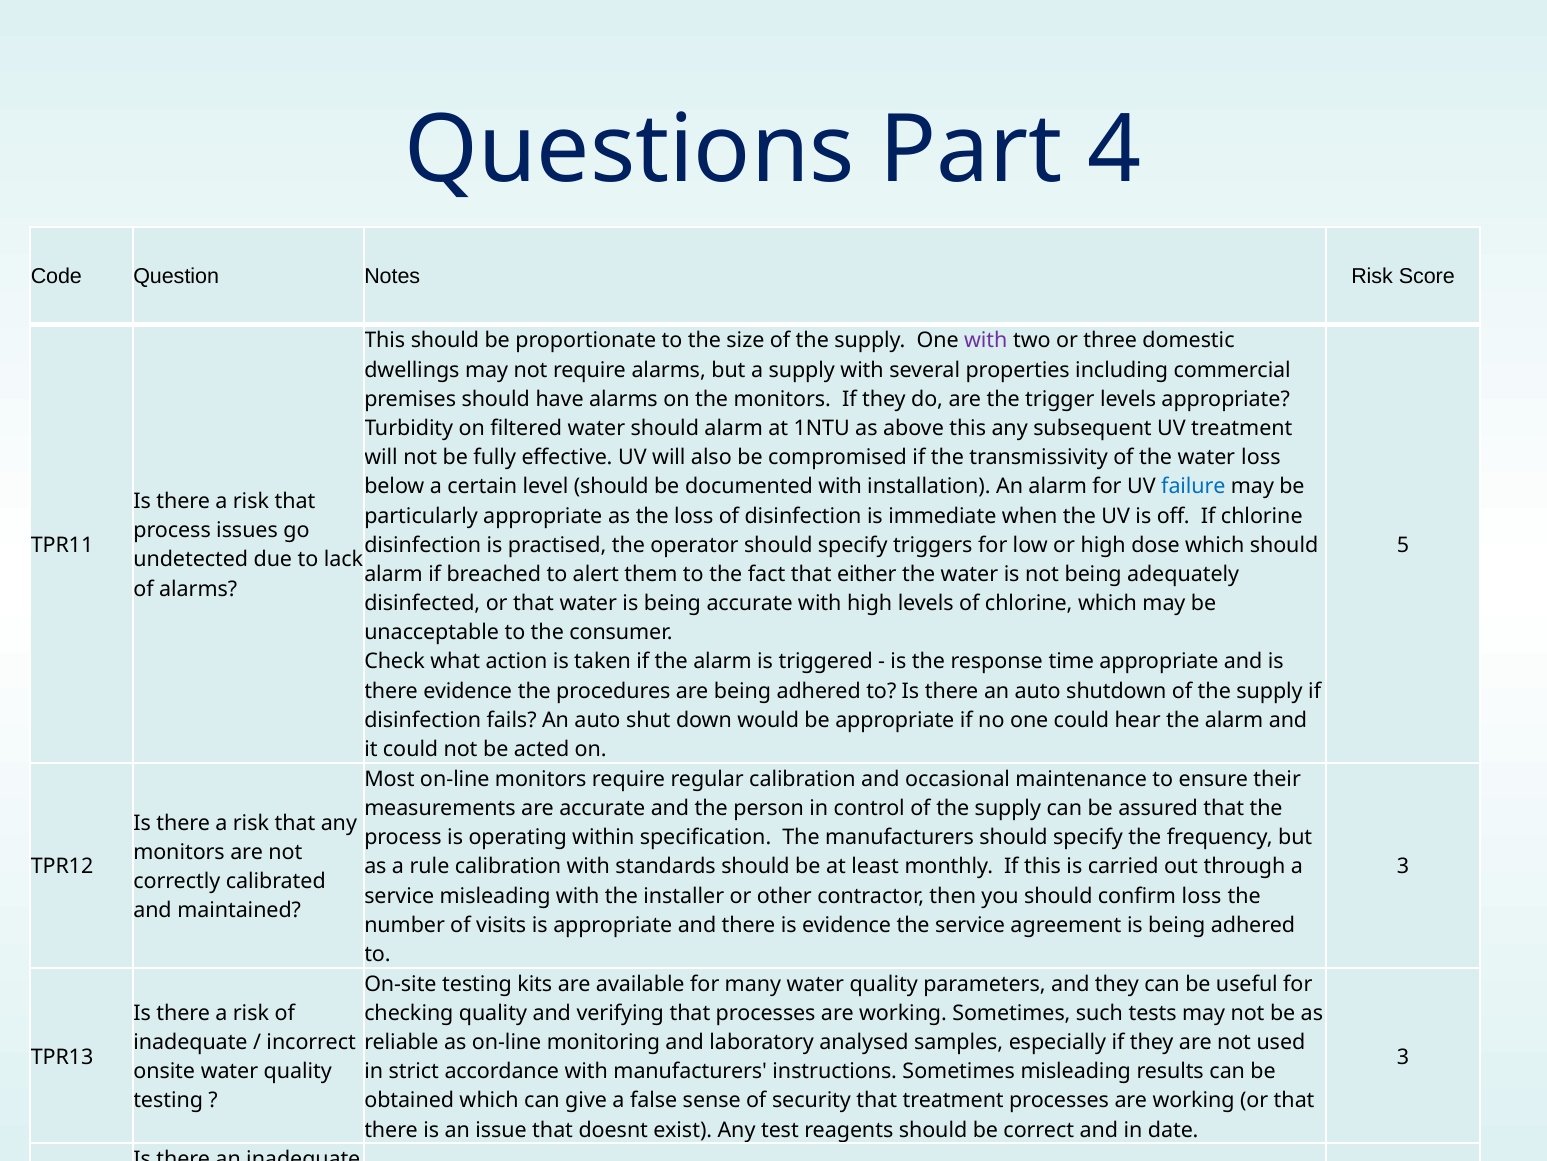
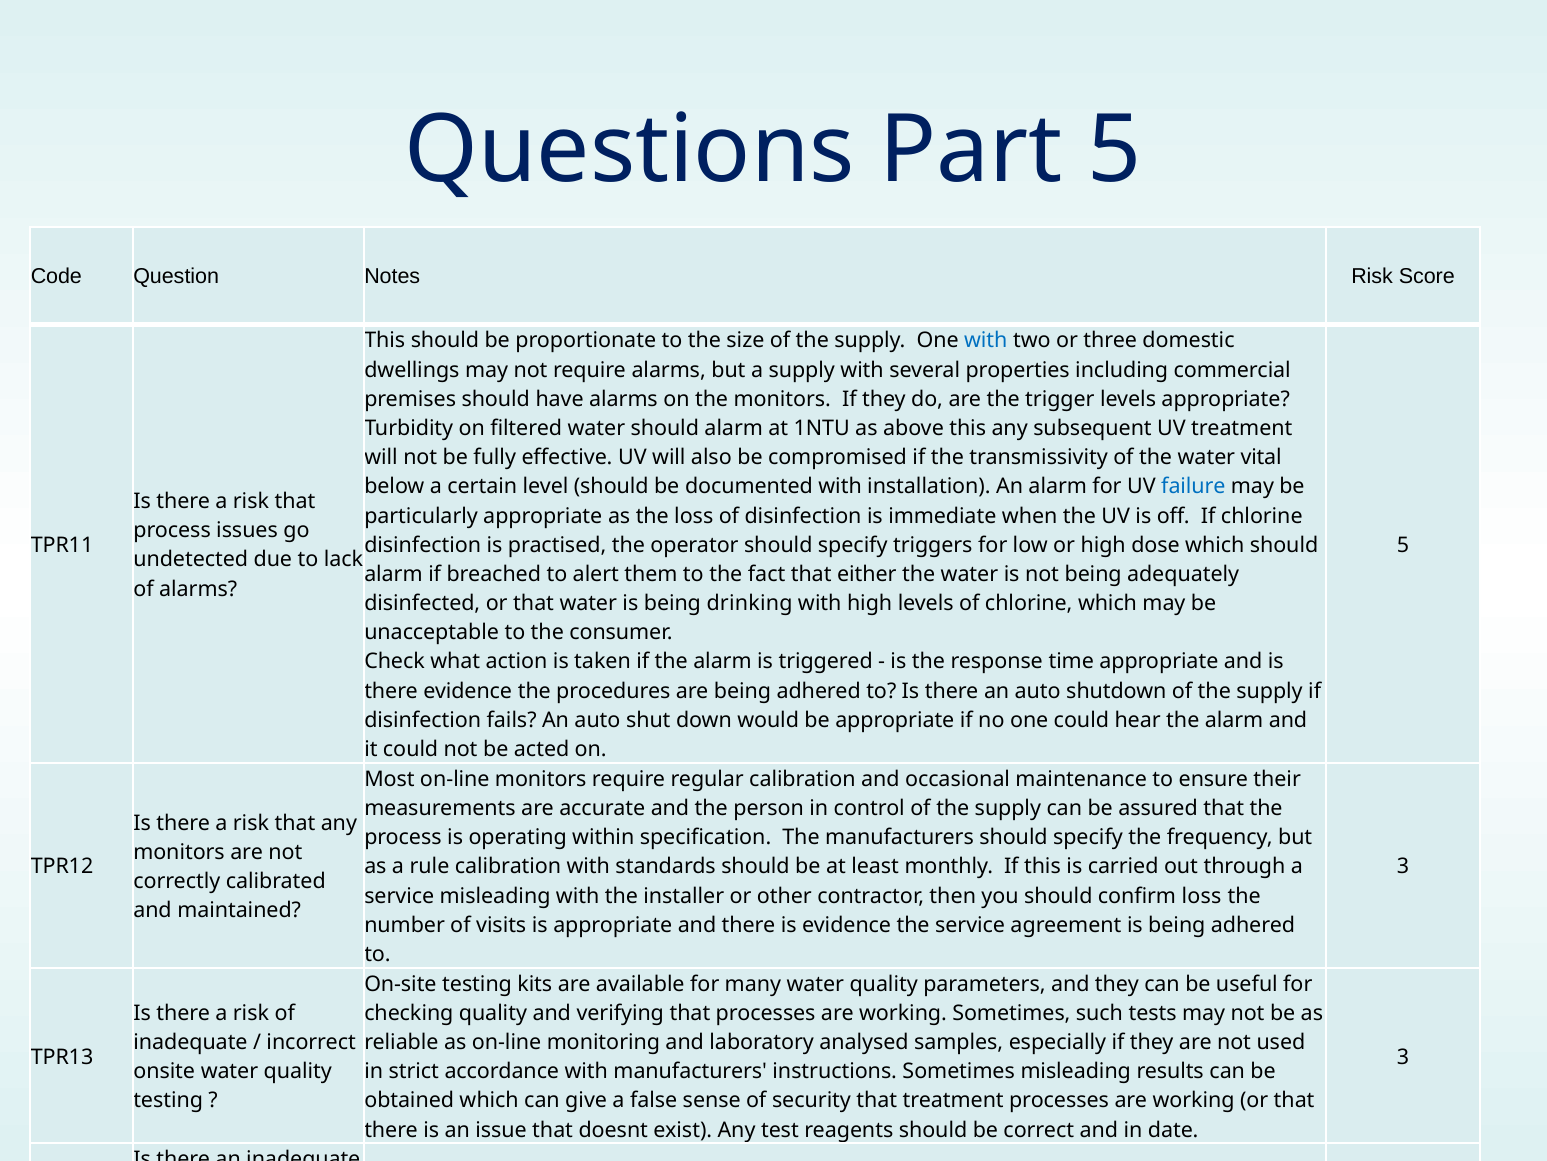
Part 4: 4 -> 5
with at (986, 341) colour: purple -> blue
water loss: loss -> vital
being accurate: accurate -> drinking
